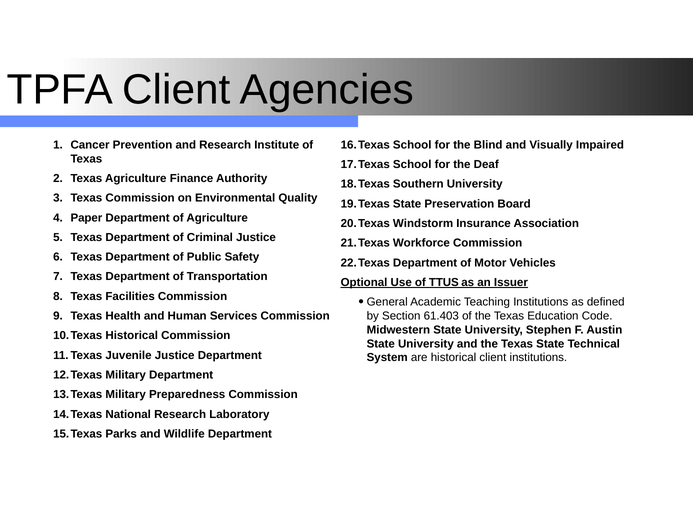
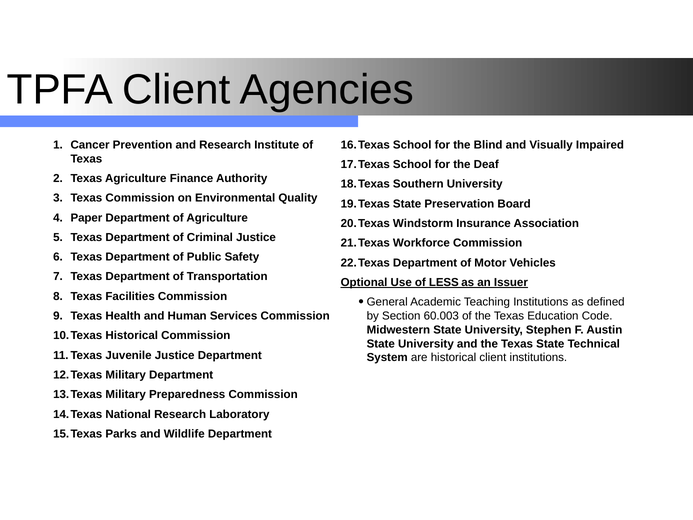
TTUS: TTUS -> LESS
61.403: 61.403 -> 60.003
